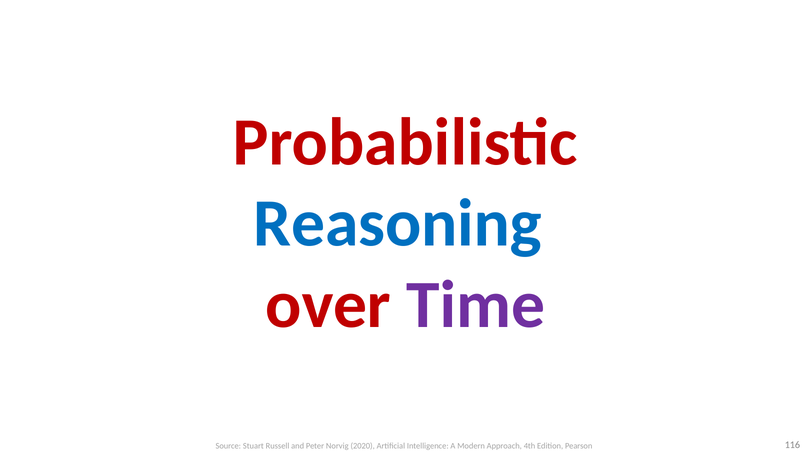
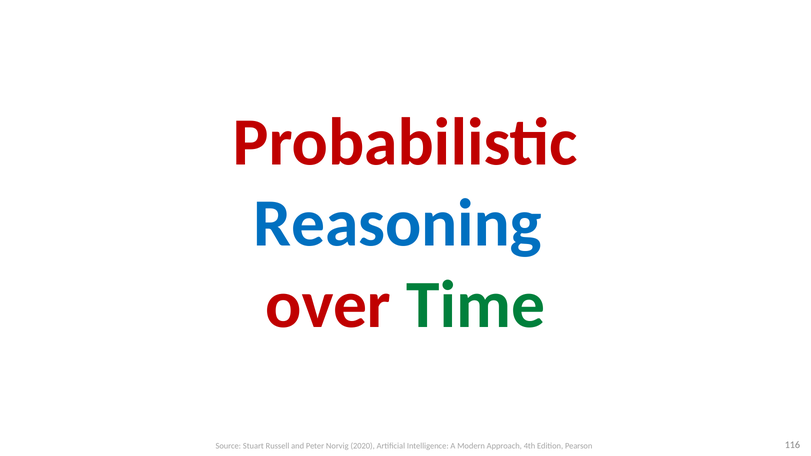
Time colour: purple -> green
